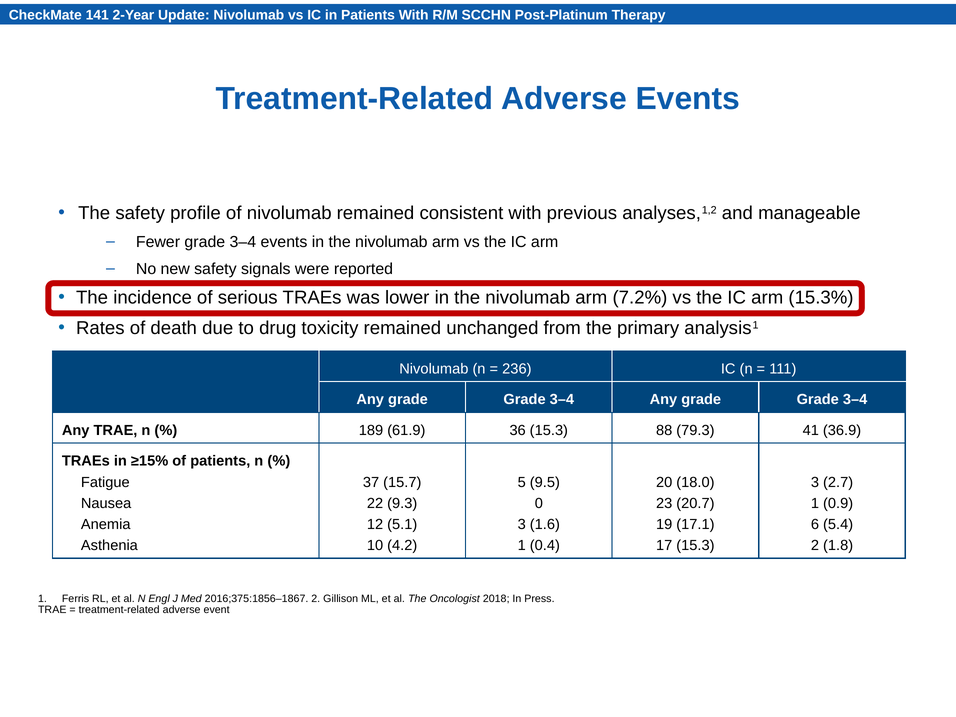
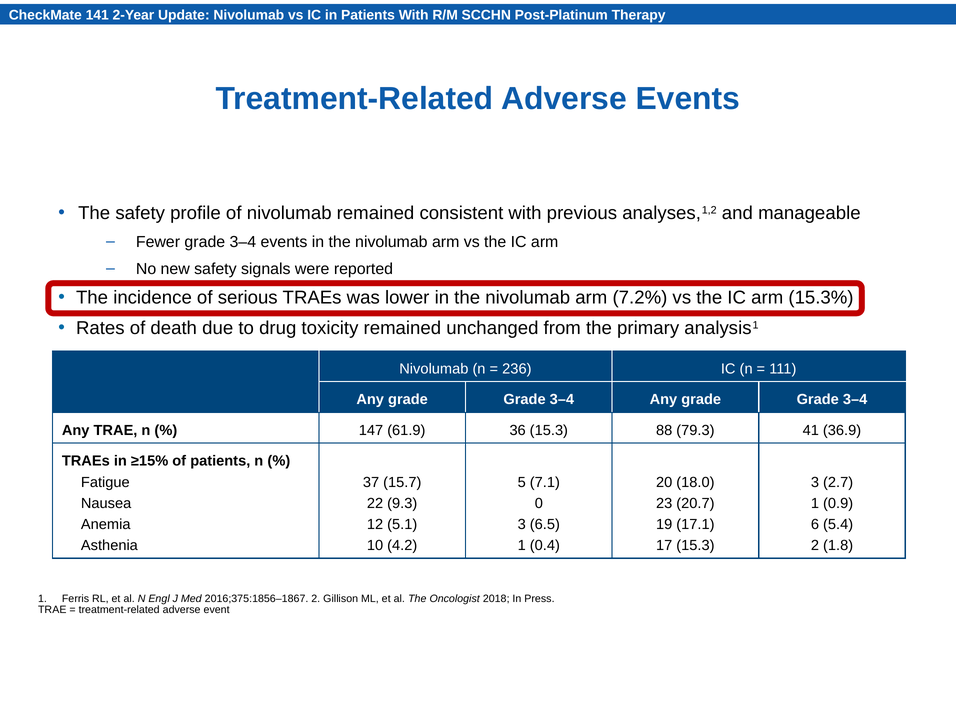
189: 189 -> 147
9.5: 9.5 -> 7.1
1.6: 1.6 -> 6.5
